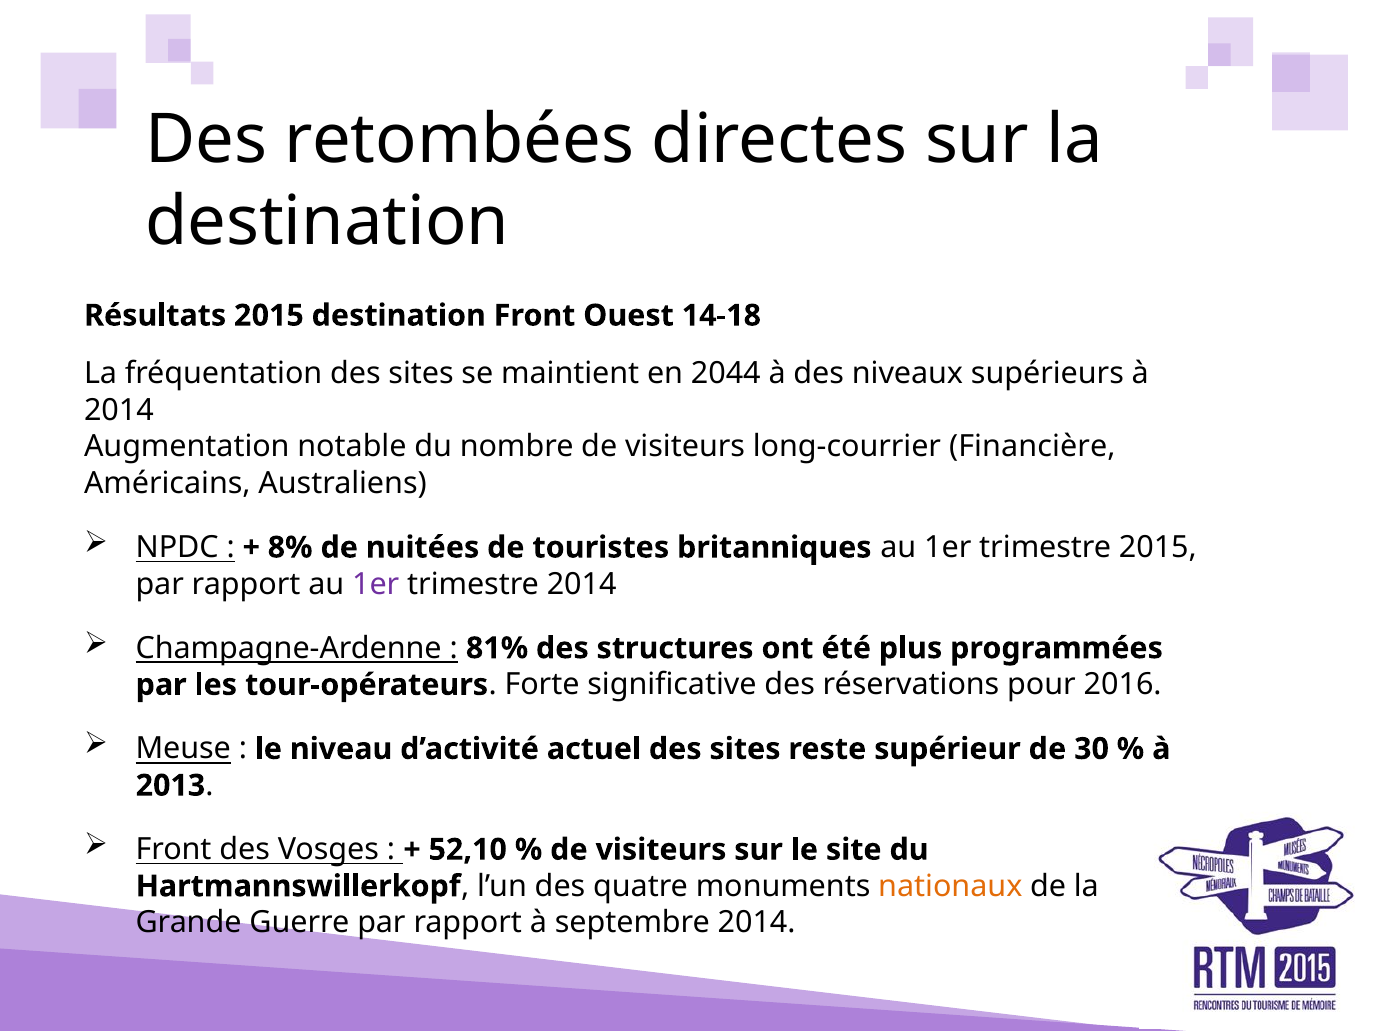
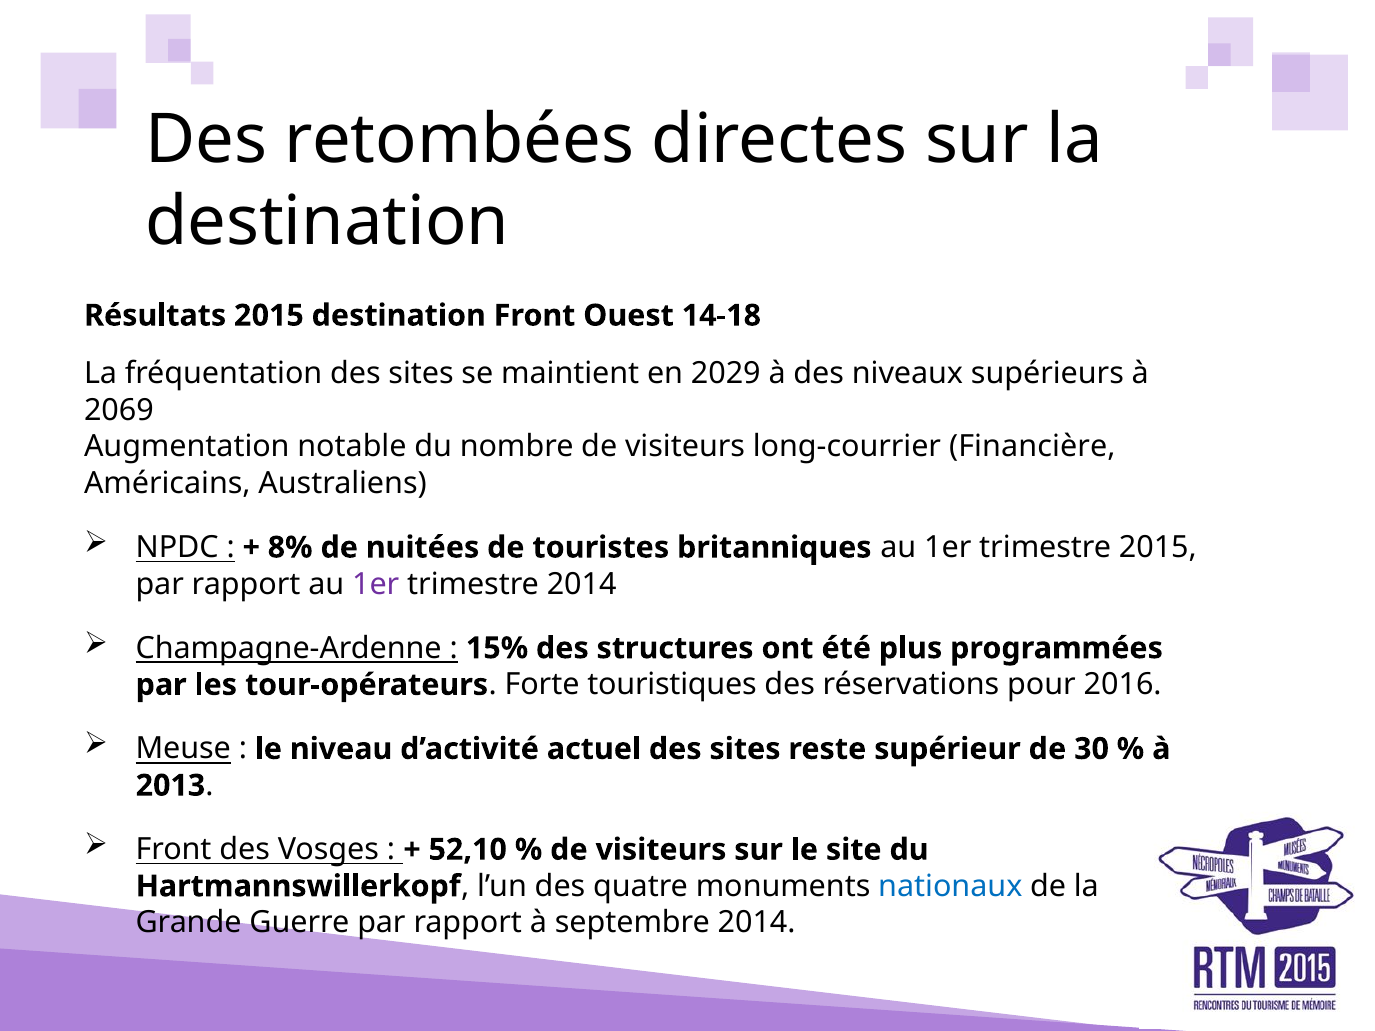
2044: 2044 -> 2029
2014 at (119, 410): 2014 -> 2069
81%: 81% -> 15%
significative: significative -> touristiques
nationaux colour: orange -> blue
